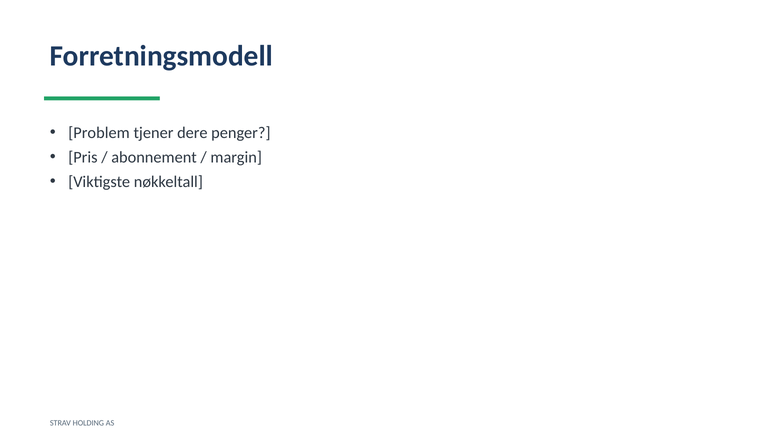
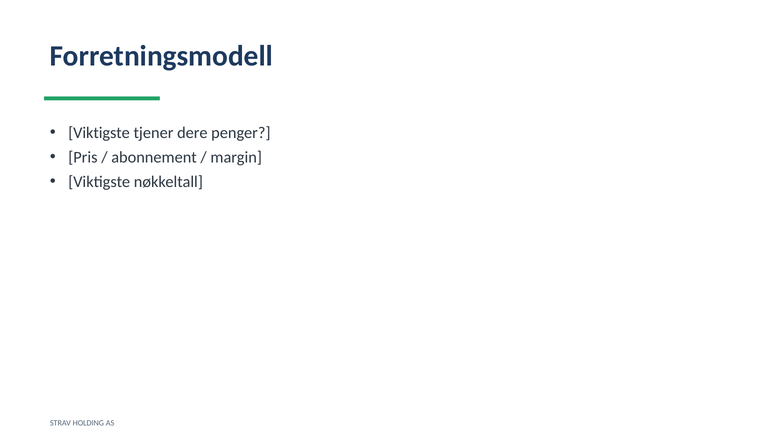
Problem at (99, 133): Problem -> Viktigste
